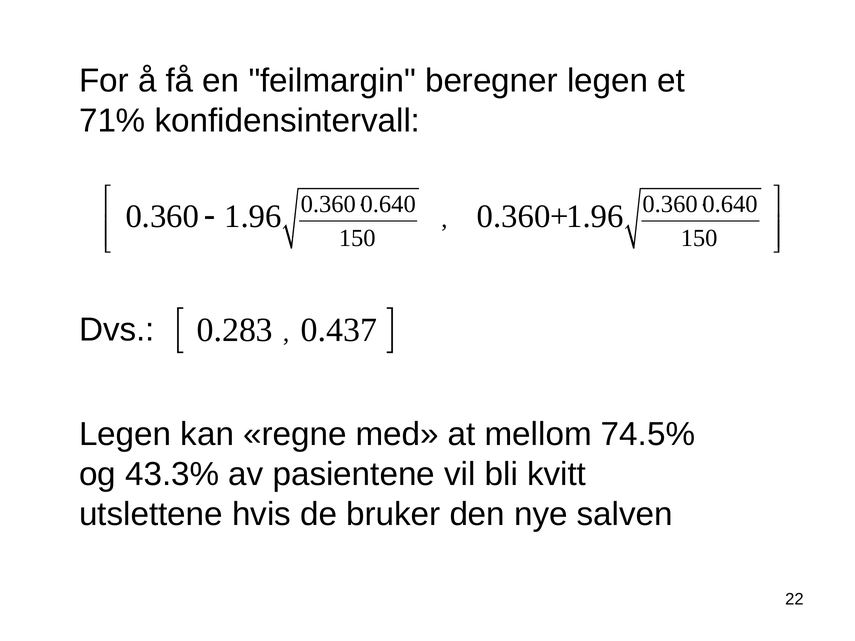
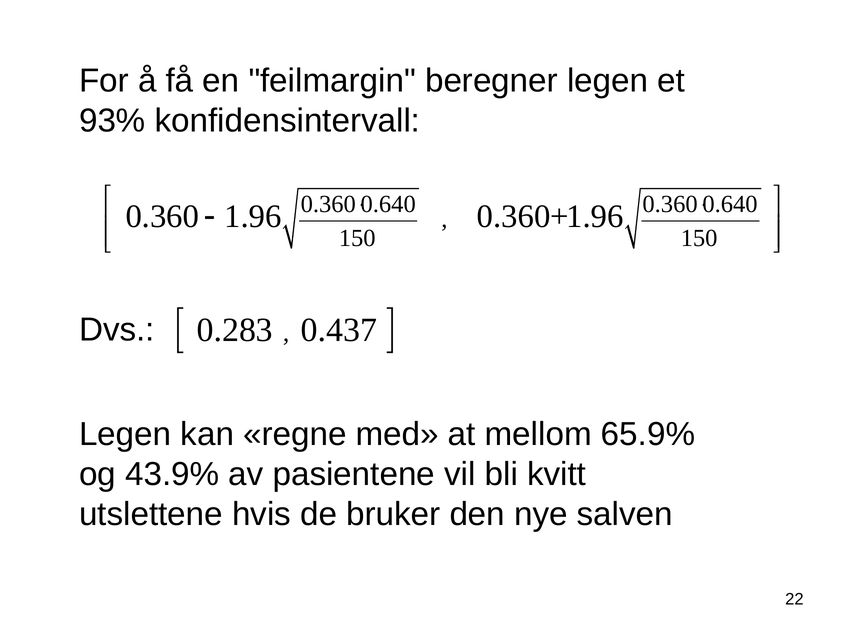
71%: 71% -> 93%
74.5%: 74.5% -> 65.9%
43.3%: 43.3% -> 43.9%
